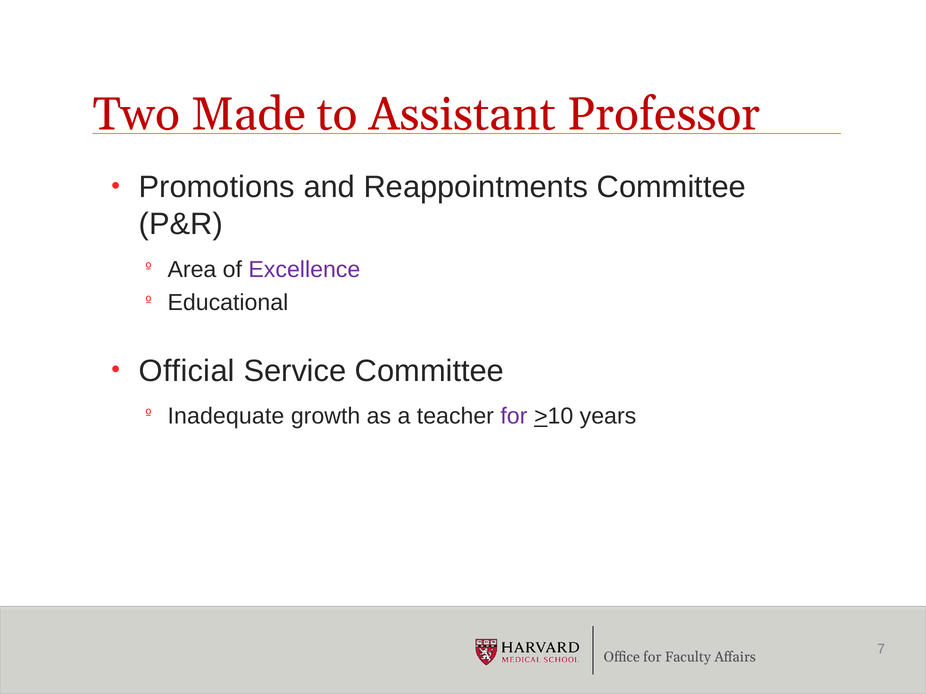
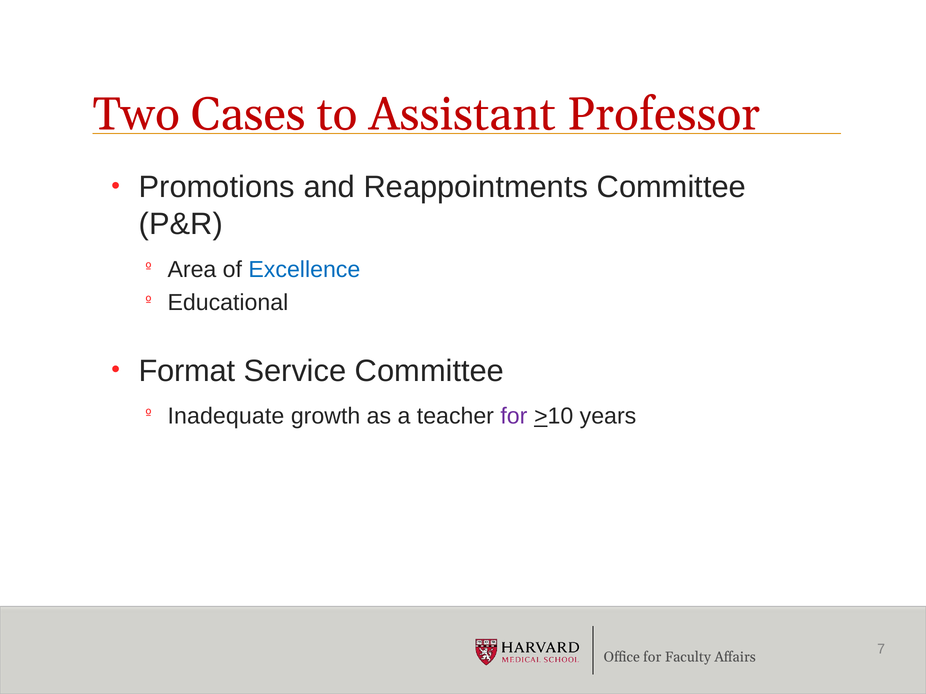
Made: Made -> Cases
Excellence colour: purple -> blue
Official: Official -> Format
